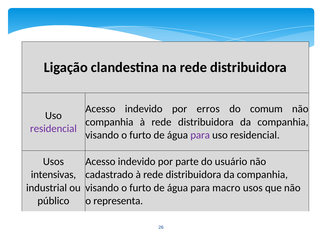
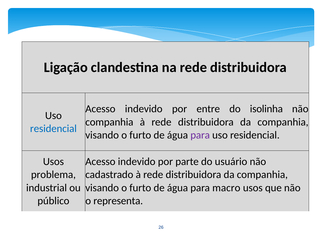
erros: erros -> entre
comum: comum -> isolinha
residencial at (53, 128) colour: purple -> blue
intensivas: intensivas -> problema
